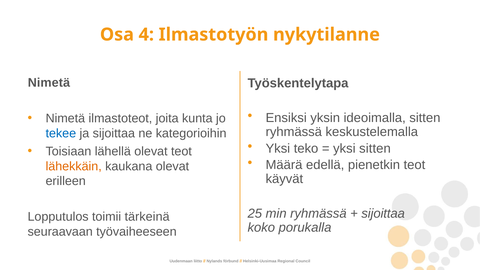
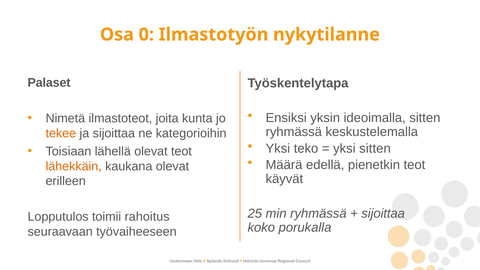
4: 4 -> 0
Nimetä at (49, 83): Nimetä -> Palaset
tekee colour: blue -> orange
tärkeinä: tärkeinä -> rahoitus
